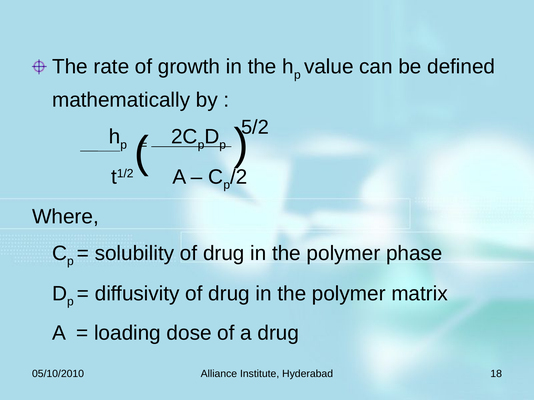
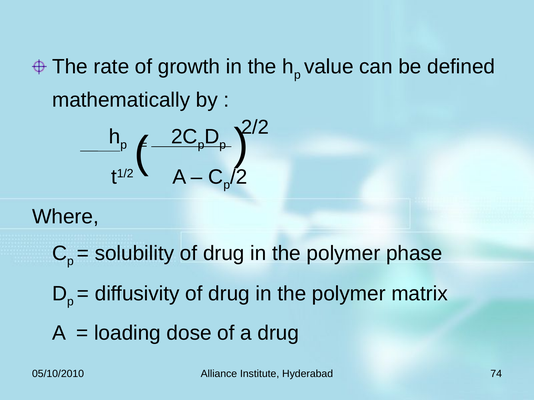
5/2: 5/2 -> 2/2
18: 18 -> 74
